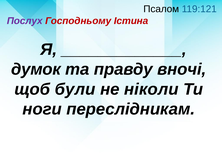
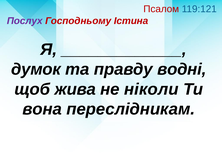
Псалом colour: black -> red
вночі: вночі -> водні
були: були -> жива
ноги: ноги -> вона
